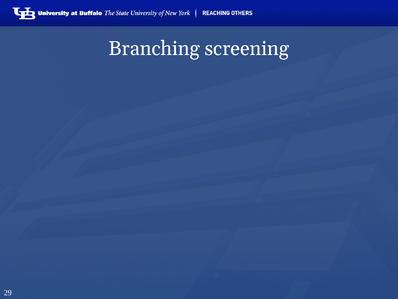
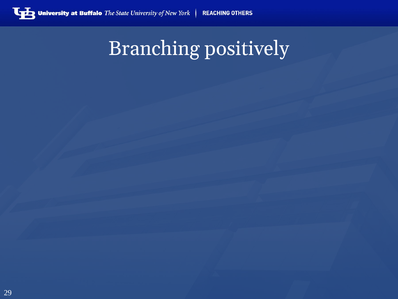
screening: screening -> positively
